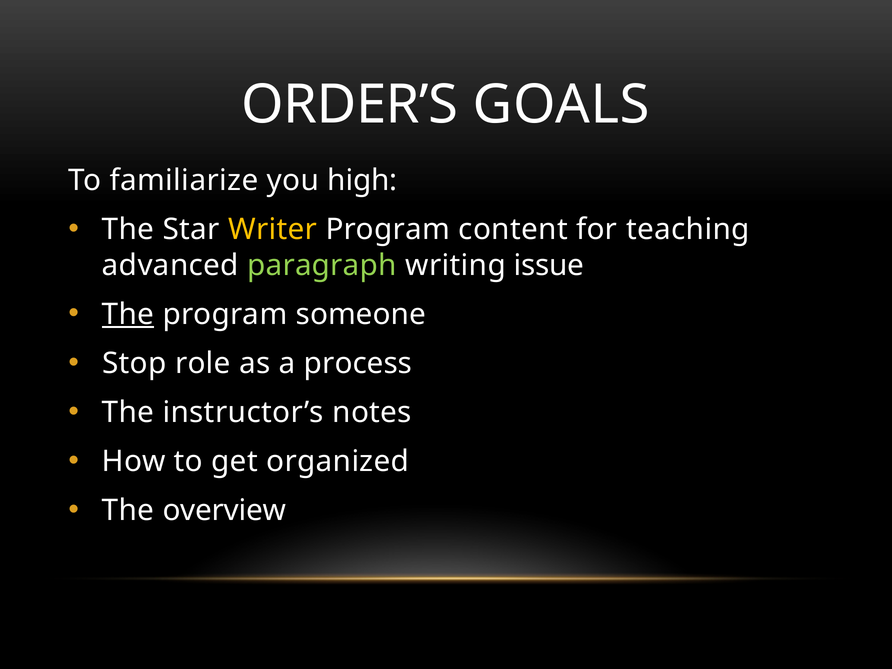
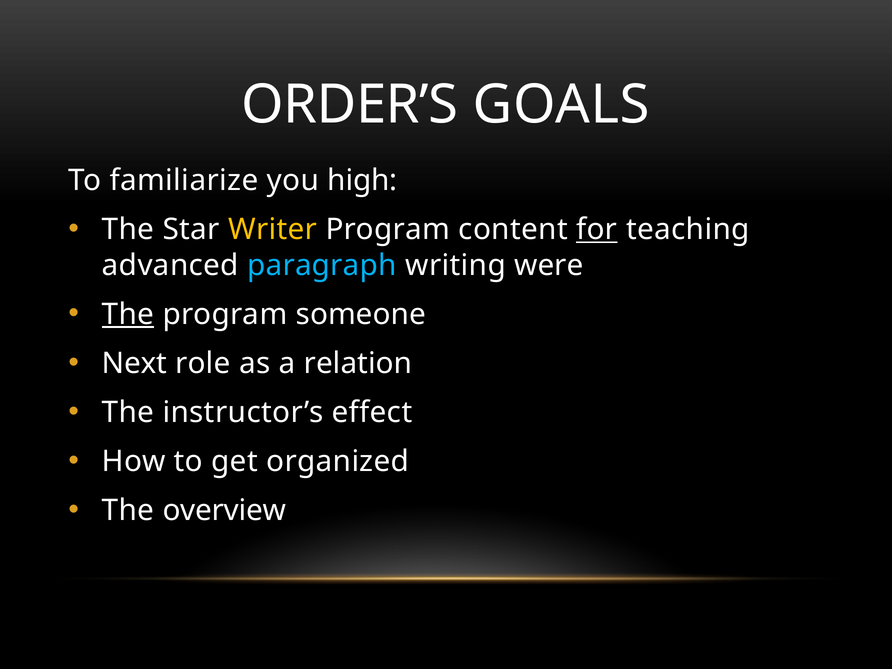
for underline: none -> present
paragraph colour: light green -> light blue
issue: issue -> were
Stop: Stop -> Next
process: process -> relation
notes: notes -> effect
